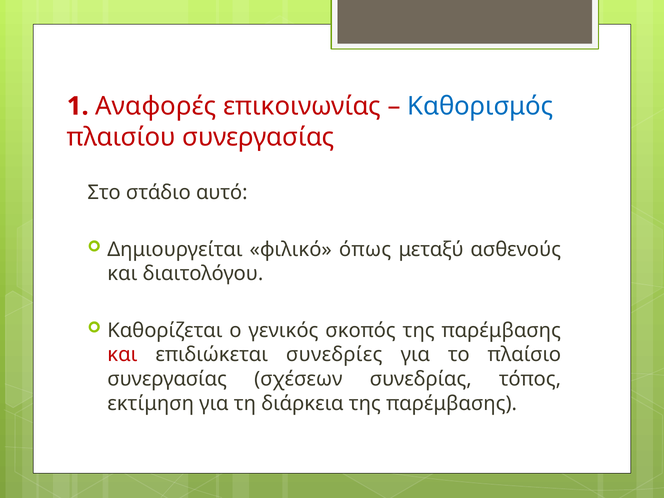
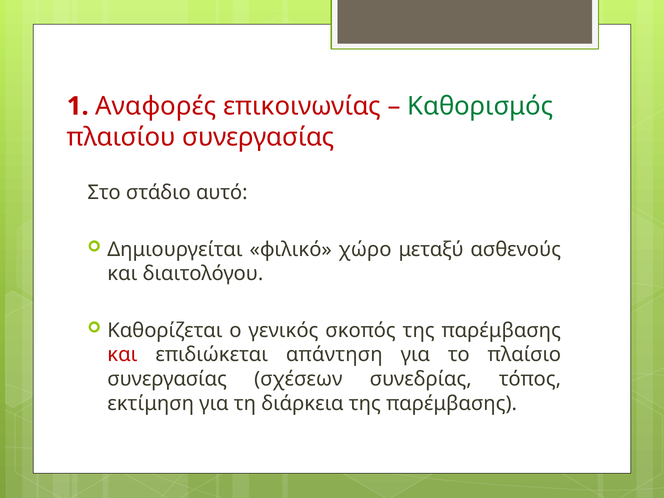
Καθορισμός colour: blue -> green
όπως: όπως -> χώρο
συνεδρίες: συνεδρίες -> απάντηση
